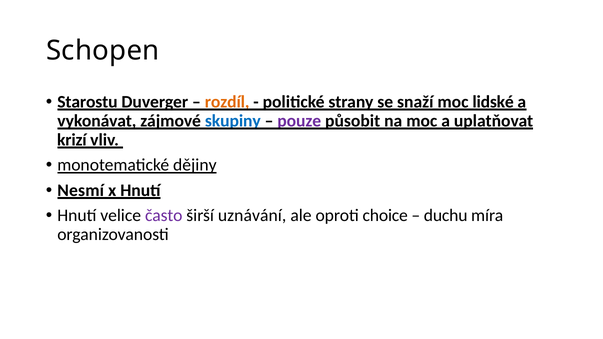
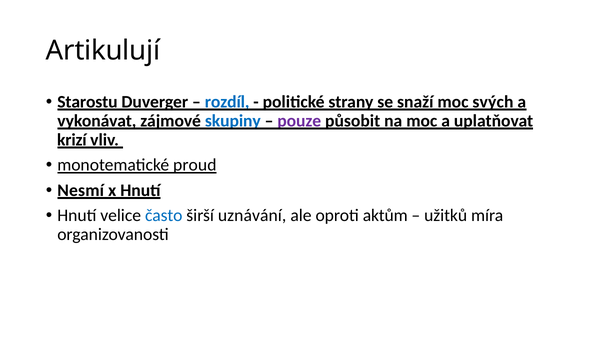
Schopen: Schopen -> Artikulují
rozdíl colour: orange -> blue
lidské: lidské -> svých
dějiny: dějiny -> proud
často colour: purple -> blue
choice: choice -> aktům
duchu: duchu -> užitků
